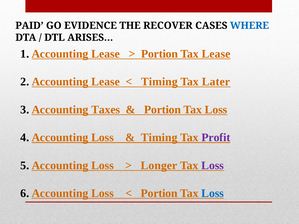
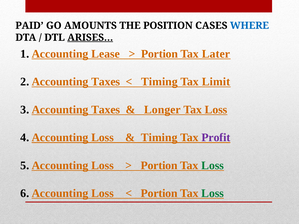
EVIDENCE: EVIDENCE -> AMOUNTS
RECOVER: RECOVER -> POSITION
ARISES… underline: none -> present
Tax Lease: Lease -> Later
Lease at (106, 82): Lease -> Taxes
Later: Later -> Limit
Portion at (163, 110): Portion -> Longer
Longer at (159, 166): Longer -> Portion
Loss at (213, 166) colour: purple -> green
Loss at (213, 193) colour: blue -> green
